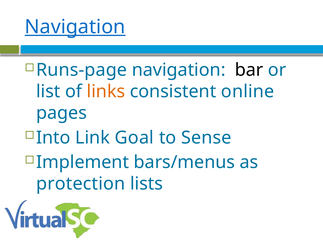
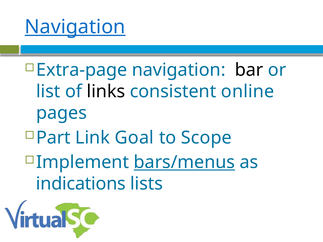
Runs-page: Runs-page -> Extra-page
links colour: orange -> black
Into: Into -> Part
Sense: Sense -> Scope
bars/menus underline: none -> present
protection: protection -> indications
